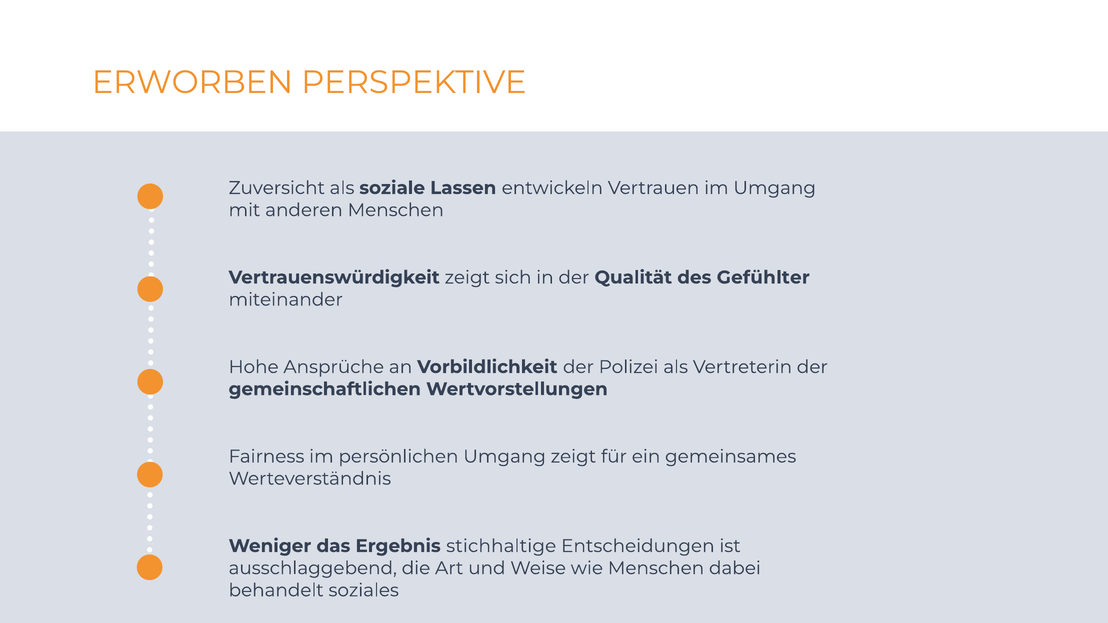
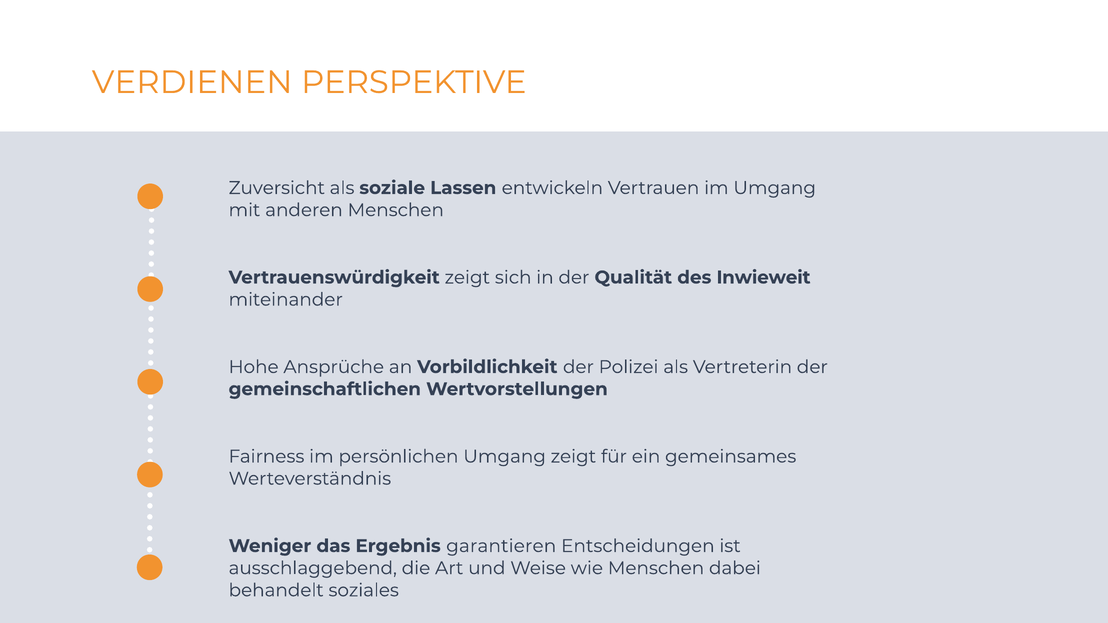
ERWORBEN: ERWORBEN -> VERDIENEN
Gefühlter: Gefühlter -> Inwieweit
stichhaltige: stichhaltige -> garantieren
